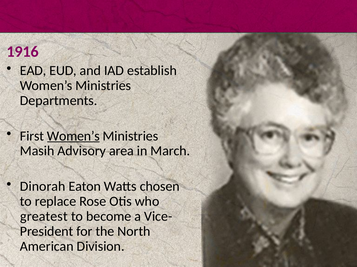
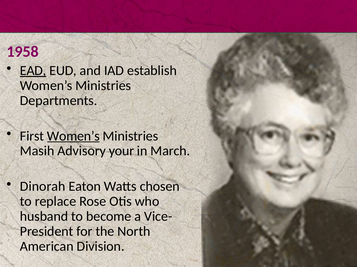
1916: 1916 -> 1958
EAD underline: none -> present
area: area -> your
greatest: greatest -> husband
